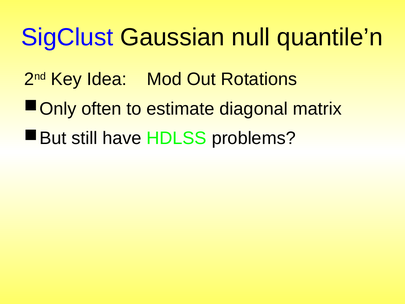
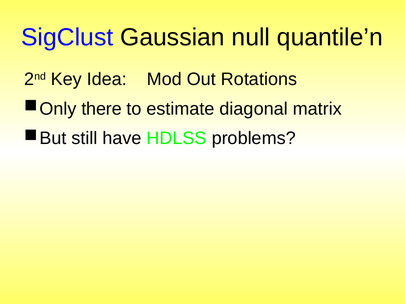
often: often -> there
